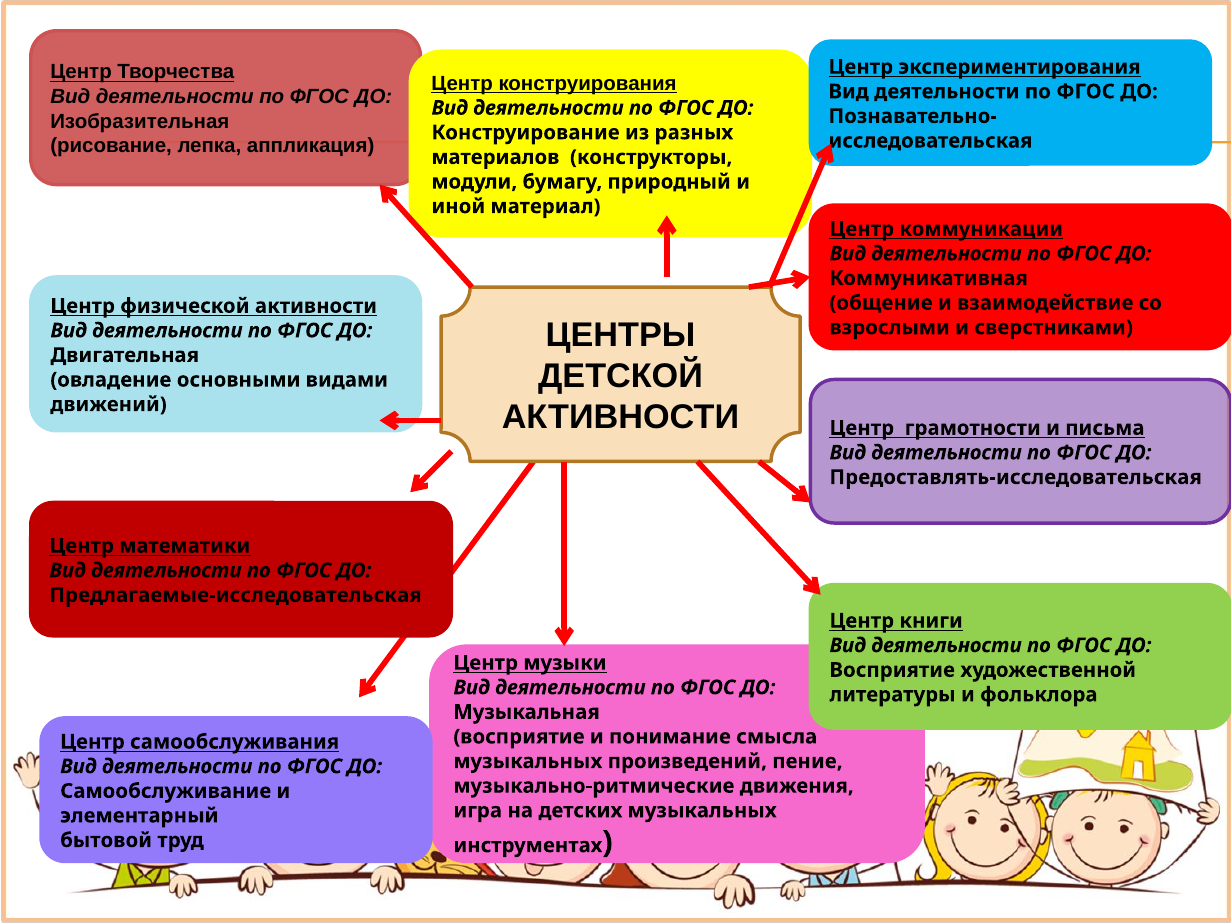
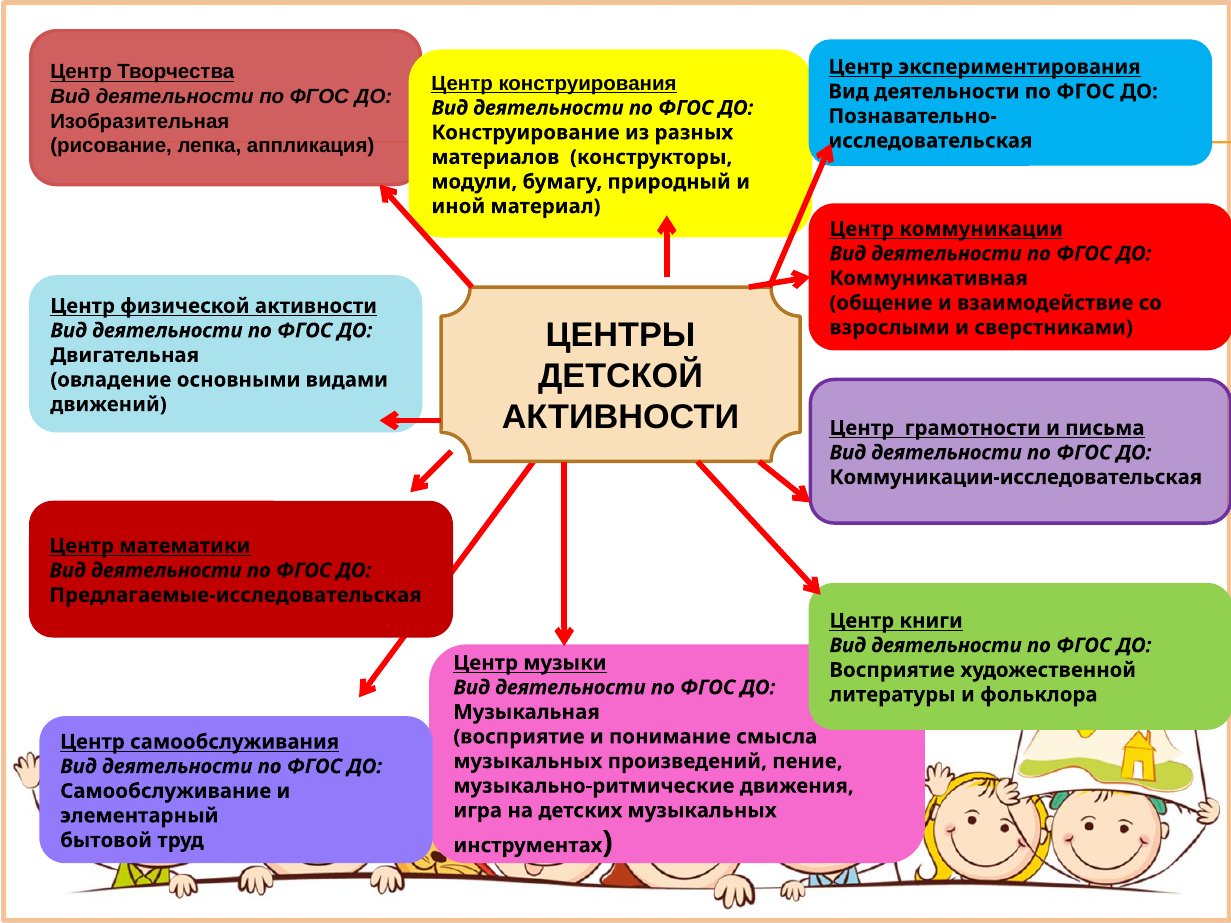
Предоставлять-исследовательская: Предоставлять-исследовательская -> Коммуникации-исследовательская
